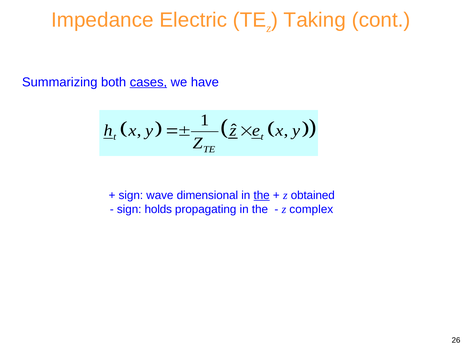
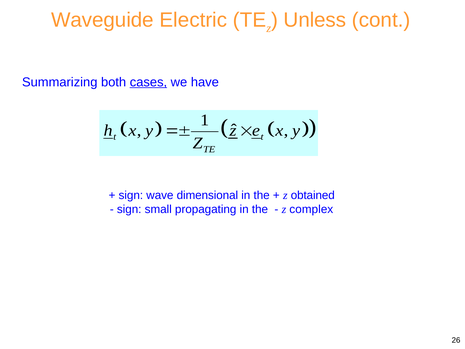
Impedance: Impedance -> Waveguide
Taking: Taking -> Unless
the at (262, 195) underline: present -> none
holds: holds -> small
